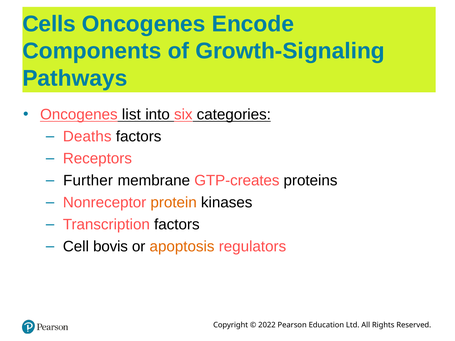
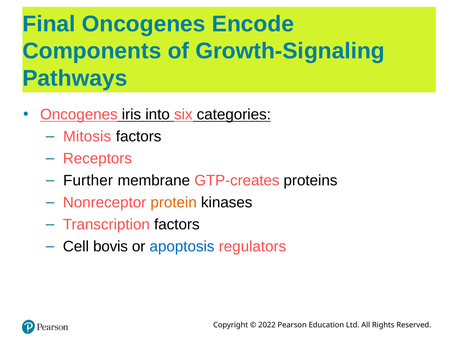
Cells: Cells -> Final
list: list -> iris
Deaths: Deaths -> Mitosis
apoptosis colour: orange -> blue
